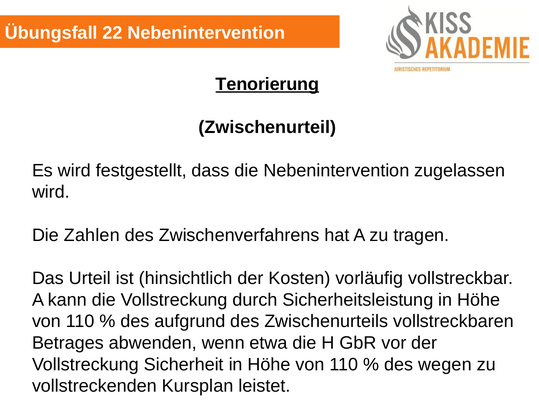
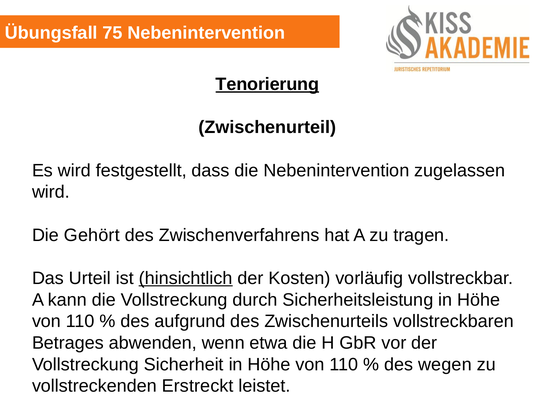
22: 22 -> 75
Zahlen: Zahlen -> Gehört
hinsichtlich underline: none -> present
Kursplan: Kursplan -> Erstreckt
